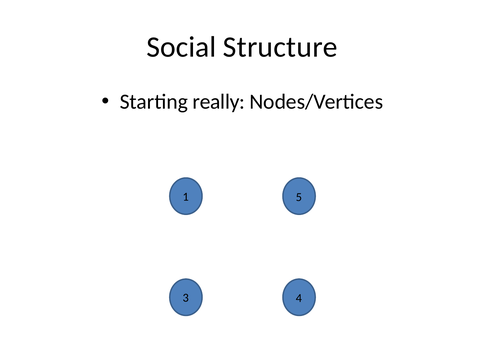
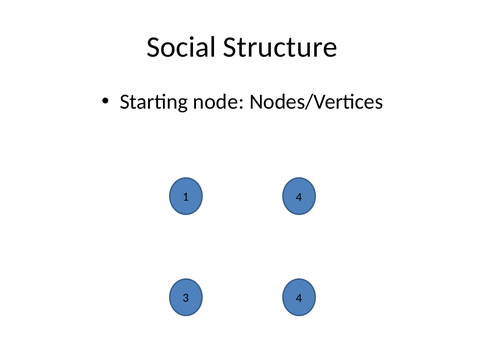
really: really -> node
1 5: 5 -> 4
